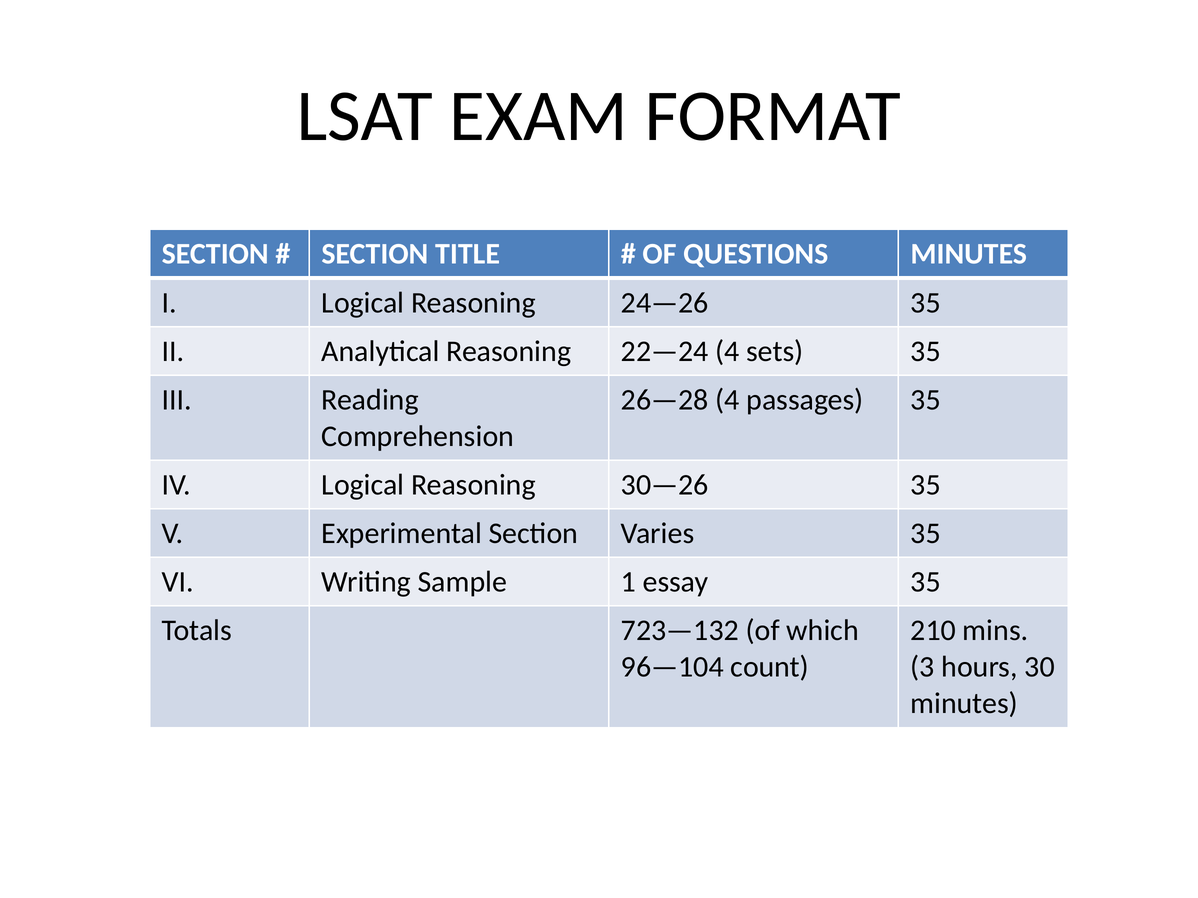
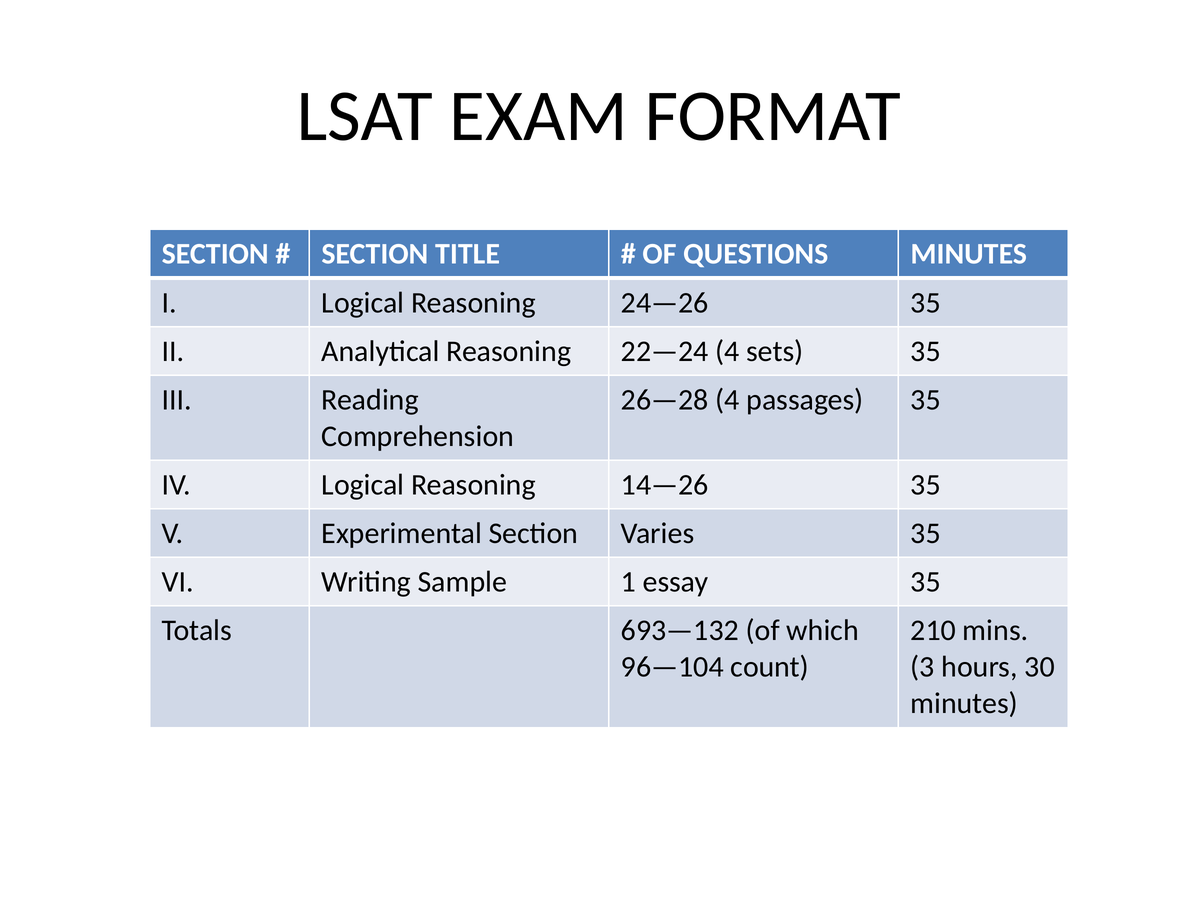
30—26: 30—26 -> 14—26
723—132: 723—132 -> 693—132
